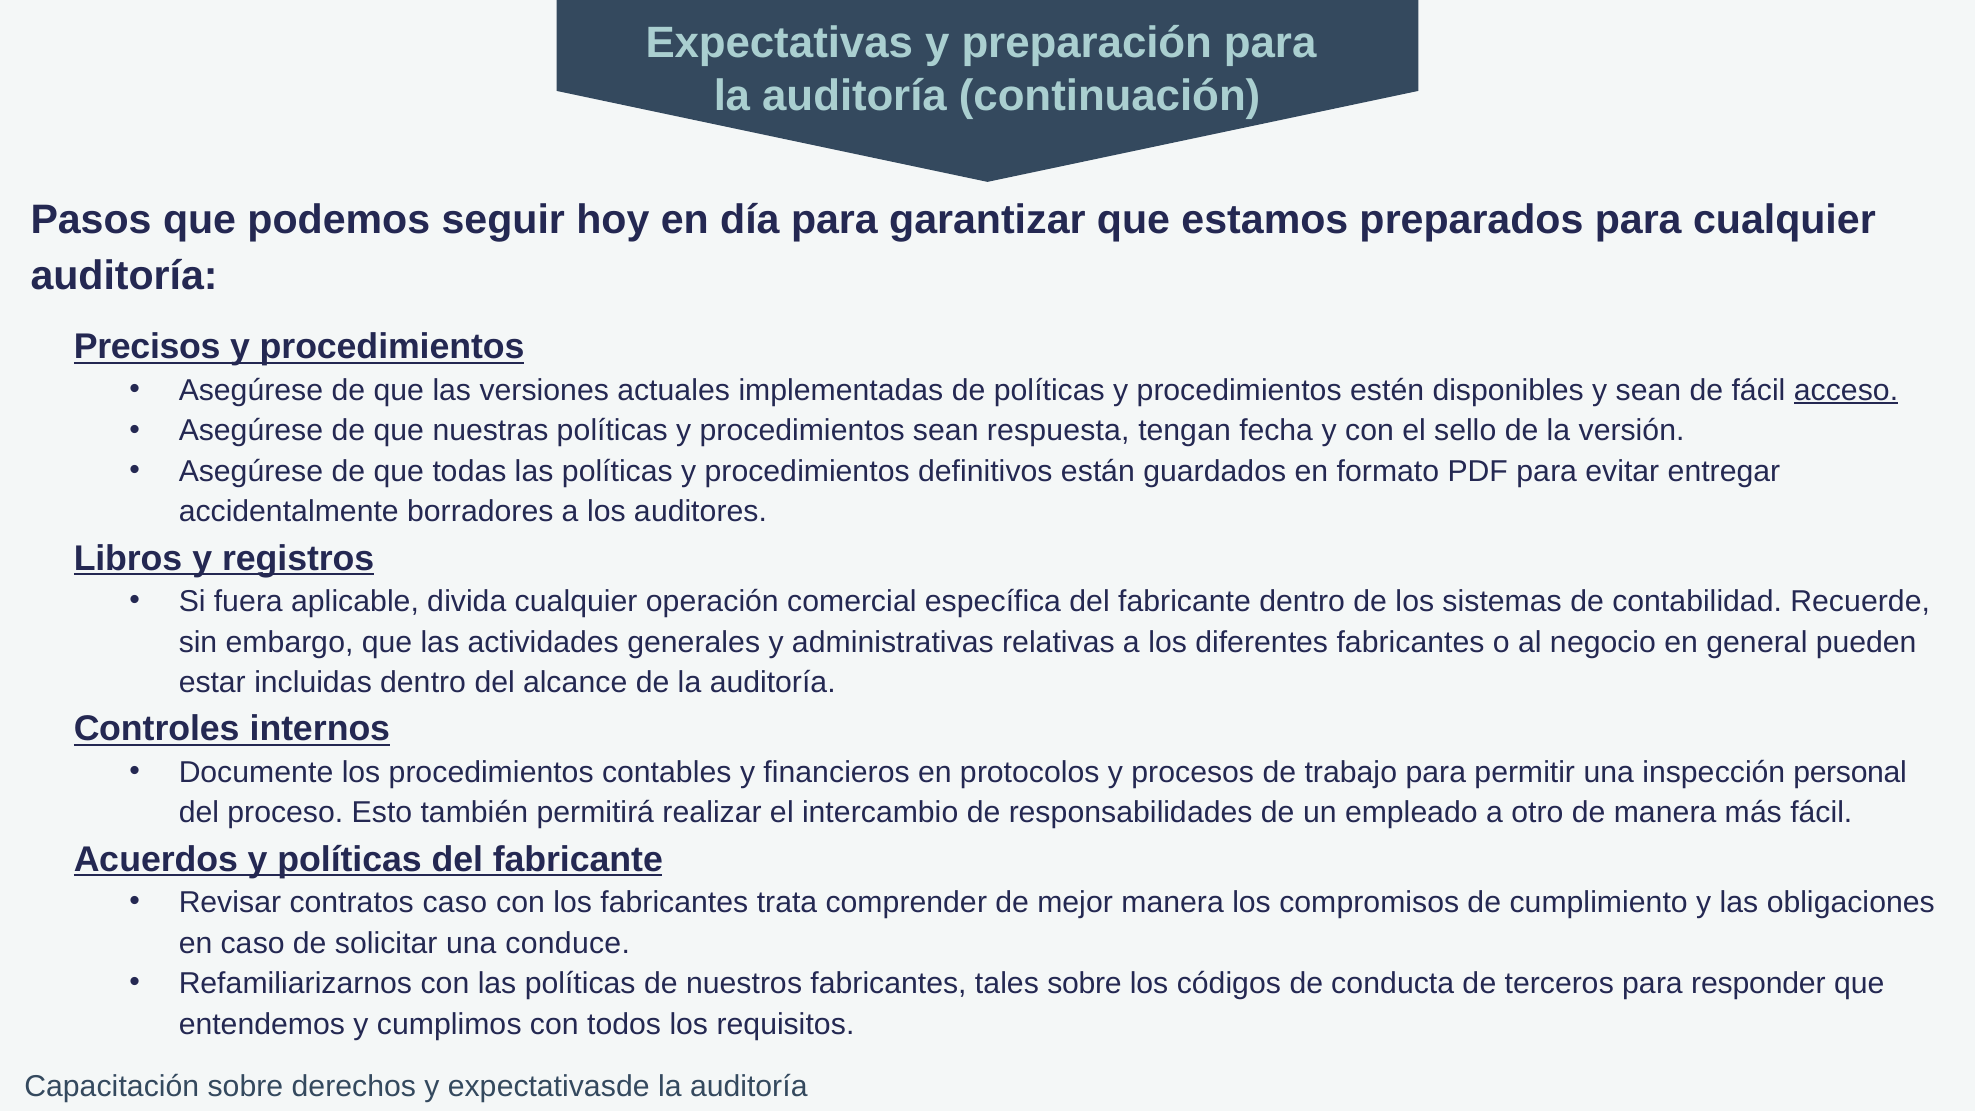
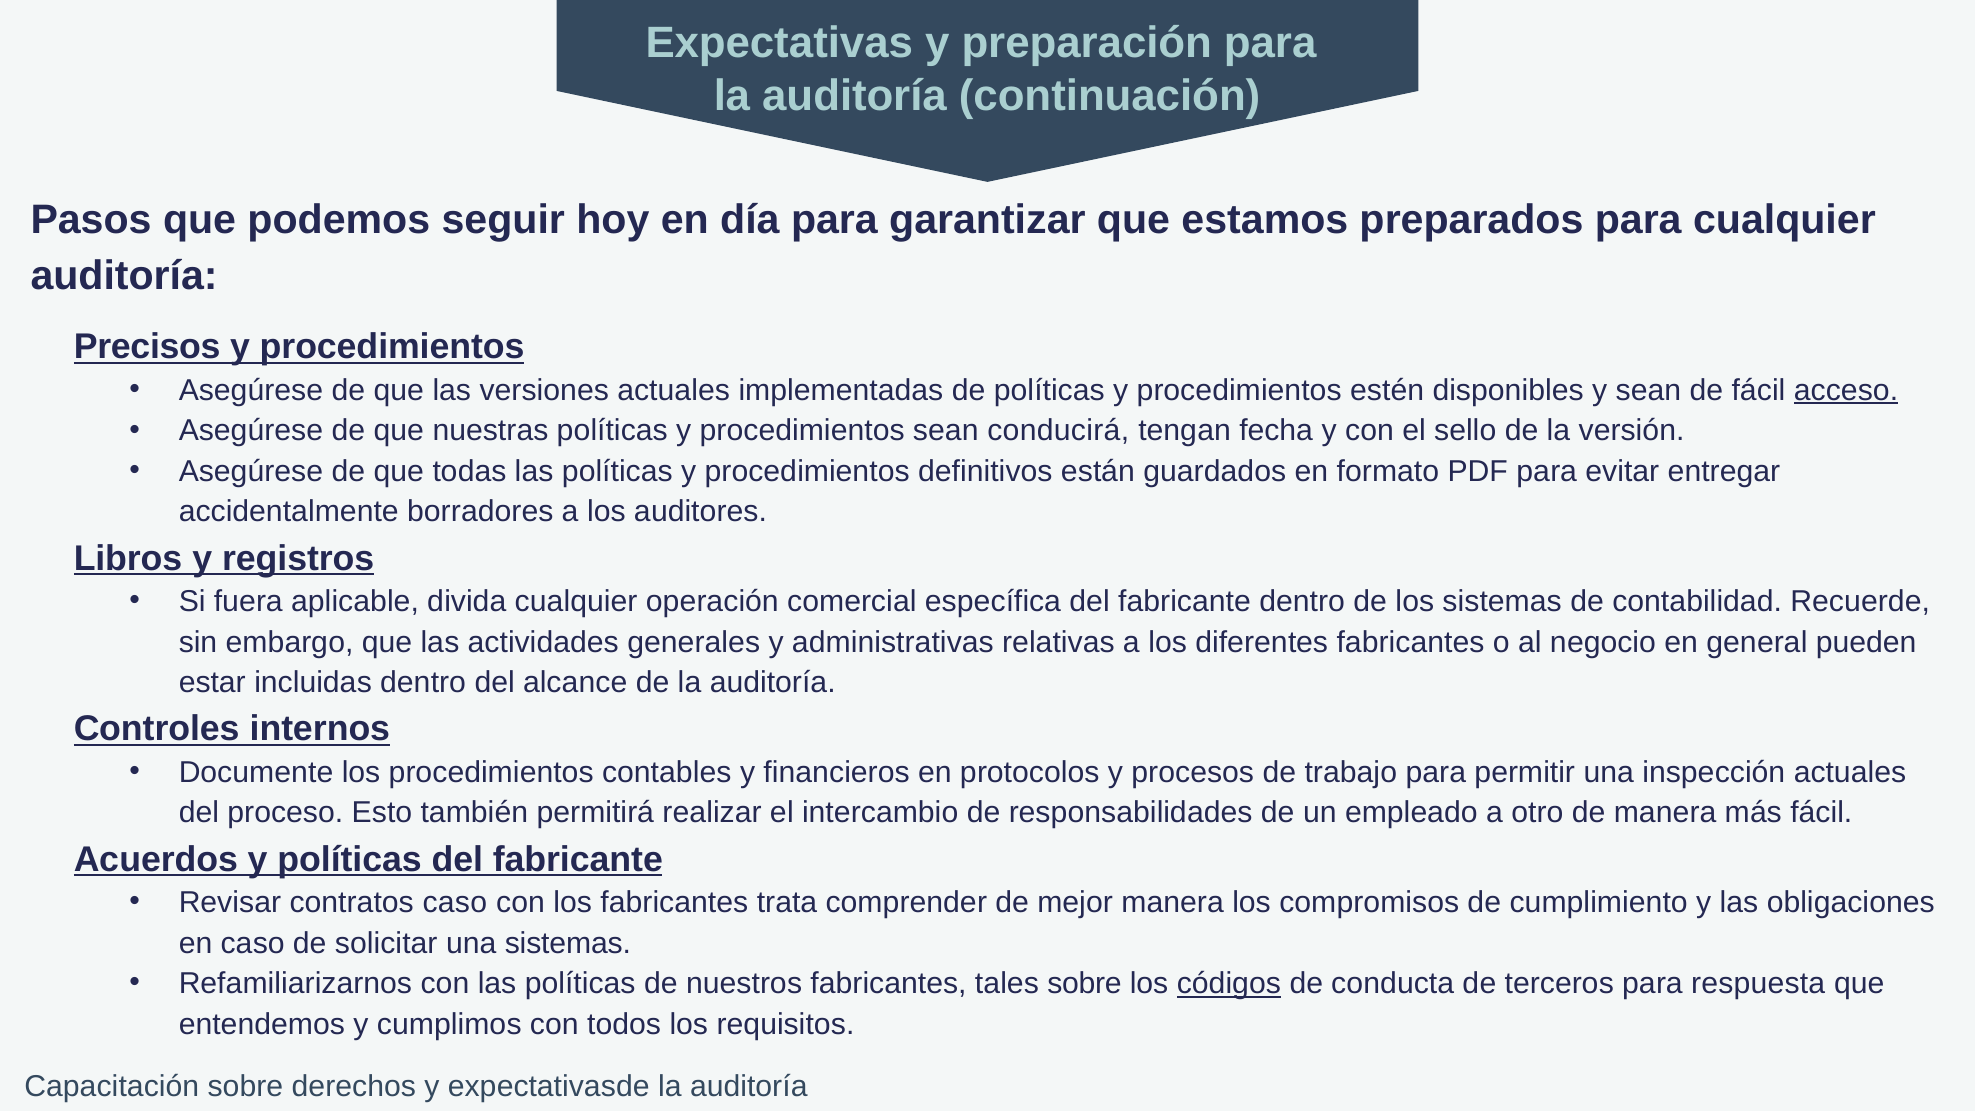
respuesta: respuesta -> conducirá
inspección personal: personal -> actuales
una conduce: conduce -> sistemas
códigos underline: none -> present
responder: responder -> respuesta
